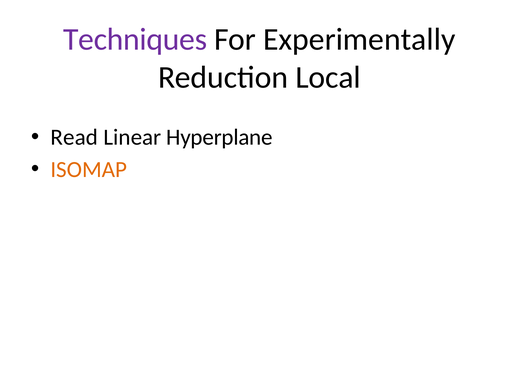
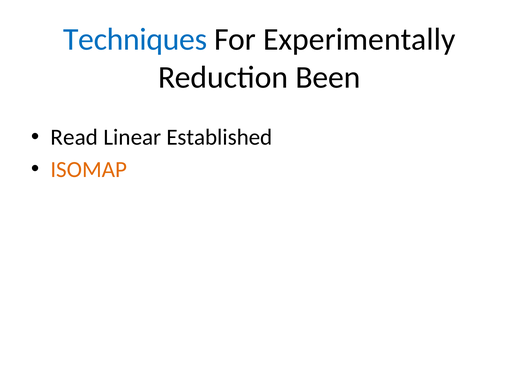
Techniques colour: purple -> blue
Local: Local -> Been
Hyperplane: Hyperplane -> Established
